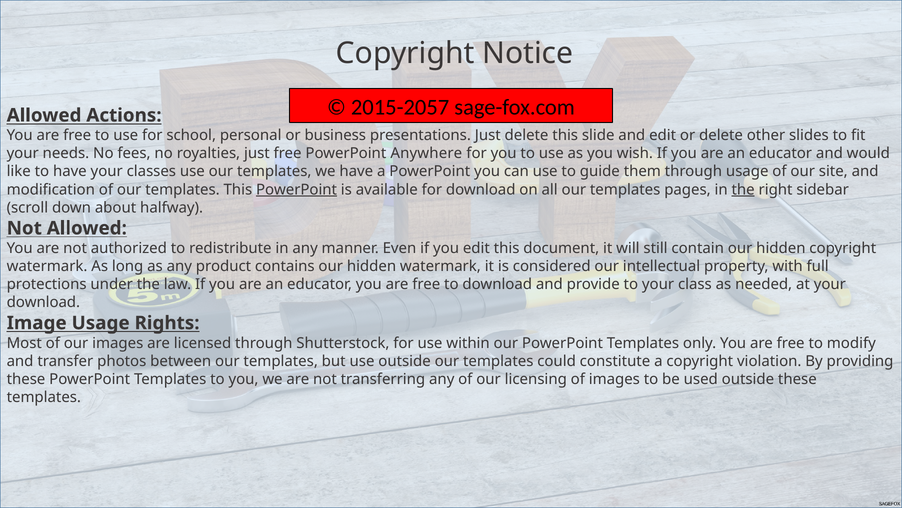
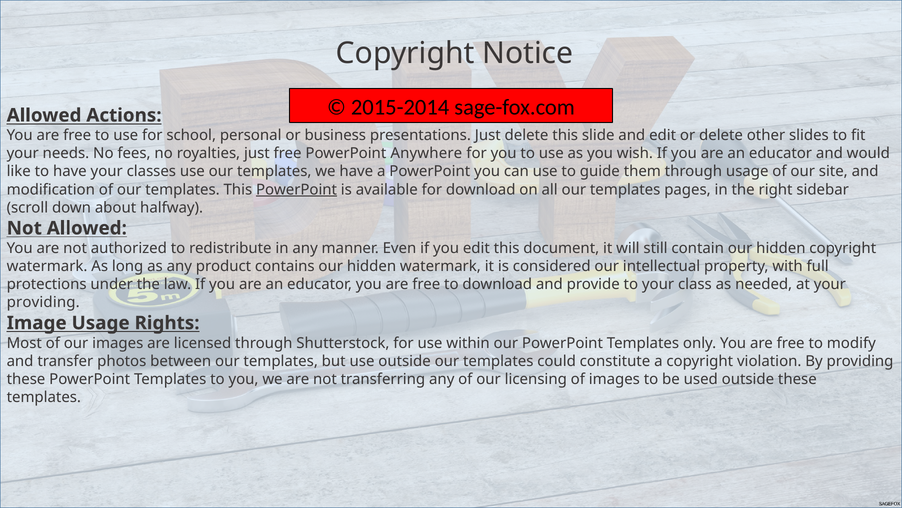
2015-2057: 2015-2057 -> 2015-2014
the at (743, 189) underline: present -> none
download at (43, 302): download -> providing
